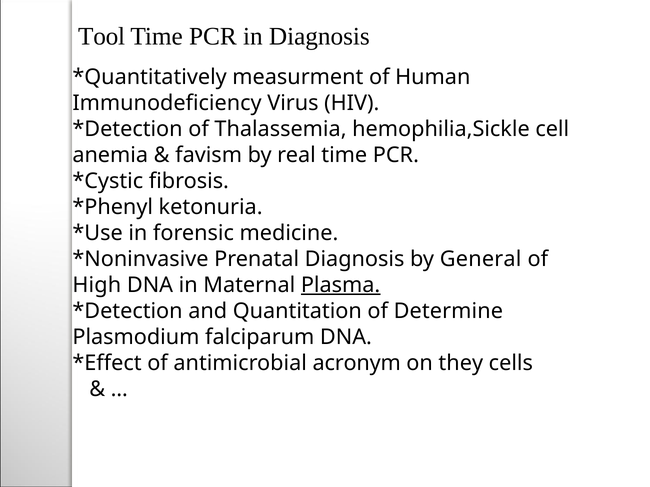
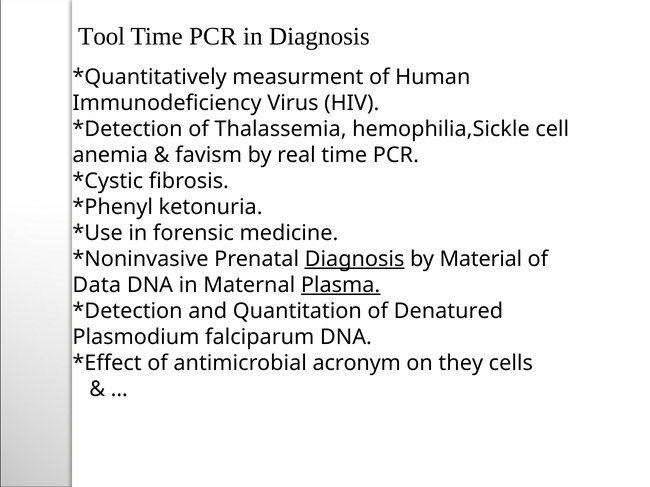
Diagnosis at (355, 259) underline: none -> present
General: General -> Material
High: High -> Data
Determine: Determine -> Denatured
